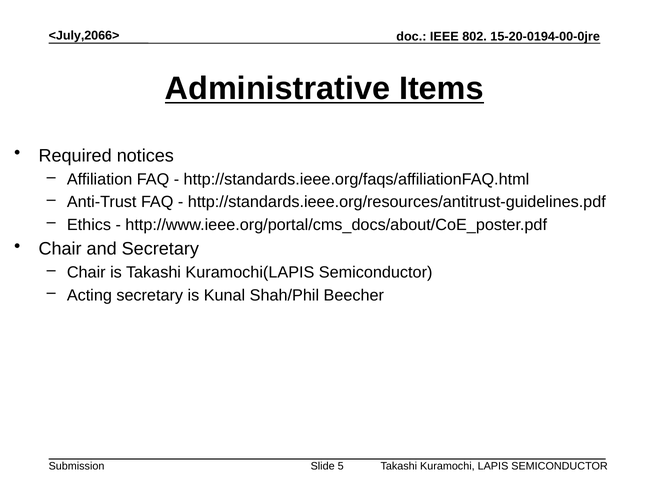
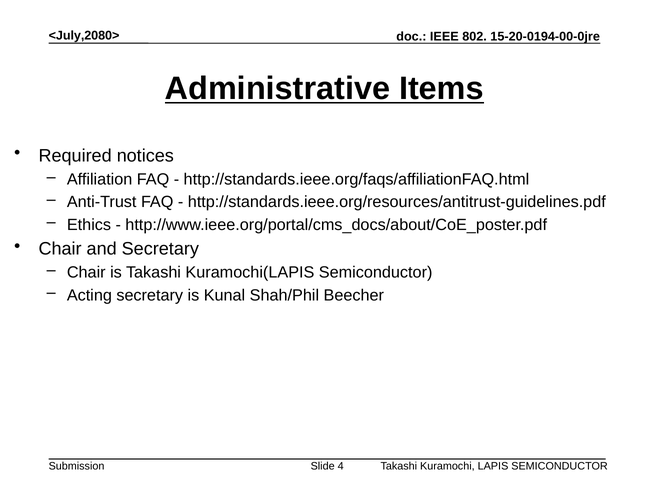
<July,2066>: <July,2066> -> <July,2080>
5: 5 -> 4
